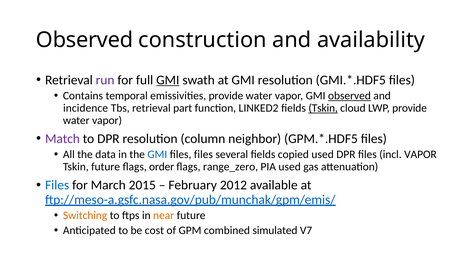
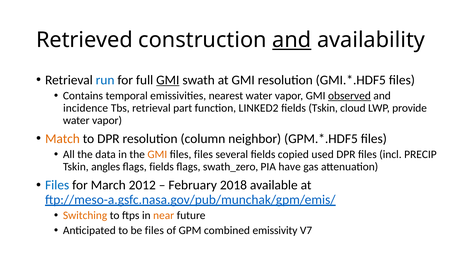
Observed at (85, 40): Observed -> Retrieved
and at (292, 40) underline: none -> present
run colour: purple -> blue
emissivities provide: provide -> nearest
Tskin at (323, 108) underline: present -> none
Match colour: purple -> orange
GMI at (157, 155) colour: blue -> orange
incl VAPOR: VAPOR -> PRECIP
Tskin future: future -> angles
flags order: order -> fields
range_zero: range_zero -> swath_zero
PIA used: used -> have
2015: 2015 -> 2012
2012: 2012 -> 2018
be cost: cost -> files
simulated: simulated -> emissivity
